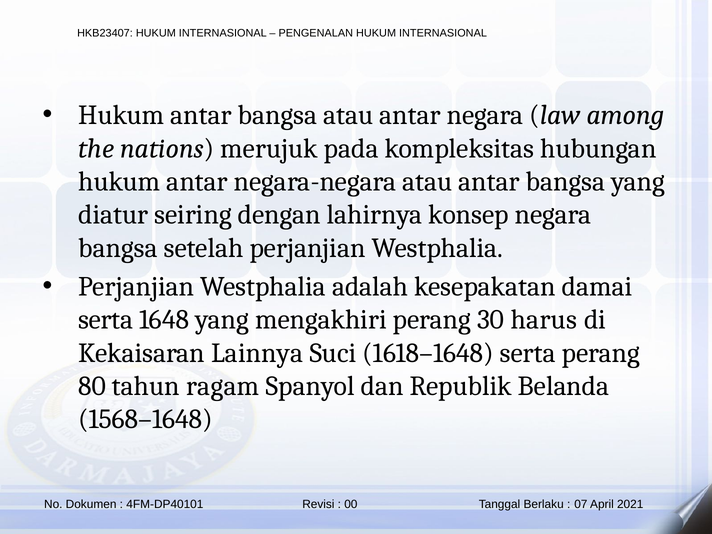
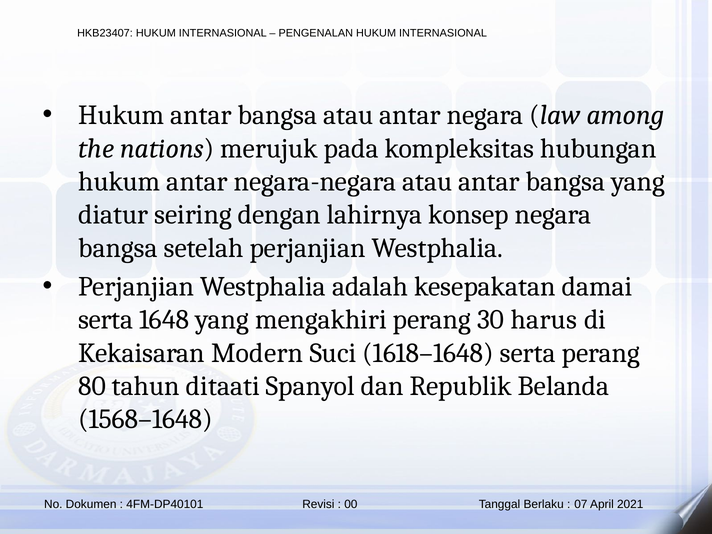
Lainnya: Lainnya -> Modern
ragam: ragam -> ditaati
